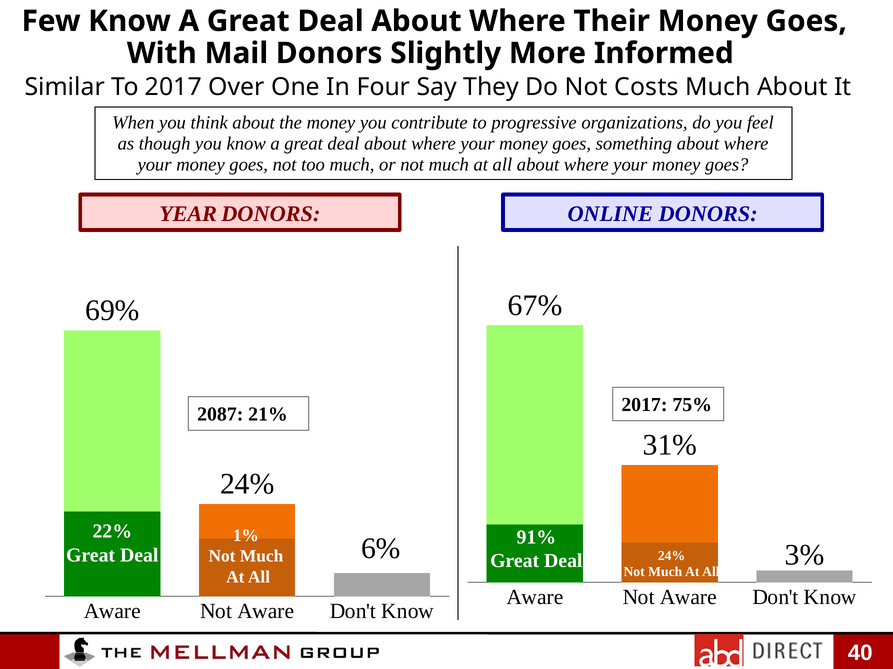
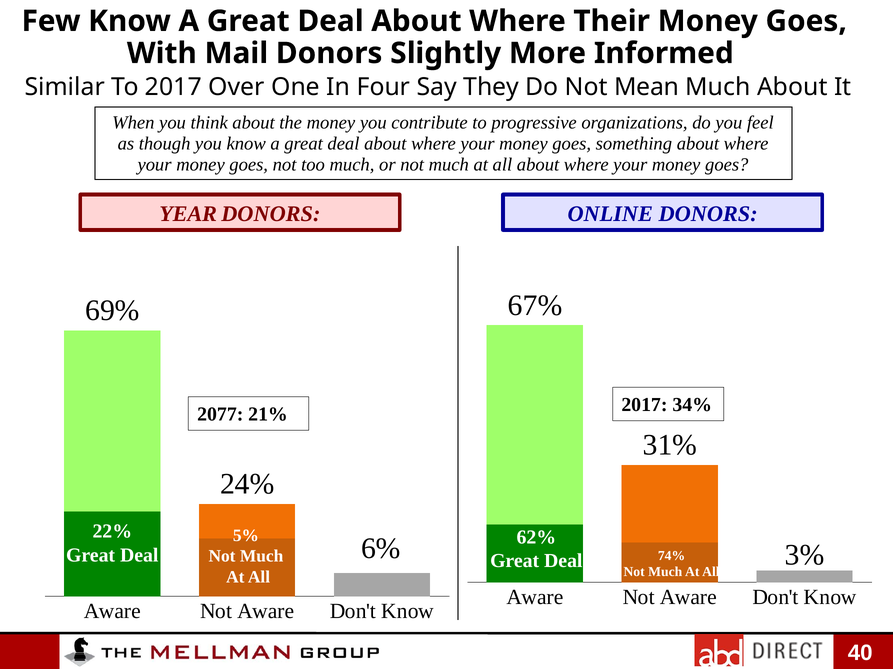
Costs: Costs -> Mean
2087: 2087 -> 2077
75%: 75% -> 34%
1%: 1% -> 5%
91%: 91% -> 62%
24% at (672, 556): 24% -> 74%
